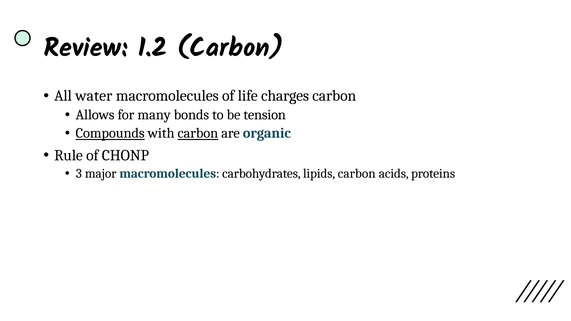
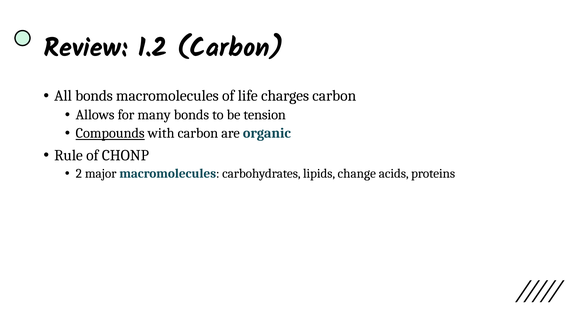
All water: water -> bonds
carbon at (198, 133) underline: present -> none
3: 3 -> 2
lipids carbon: carbon -> change
